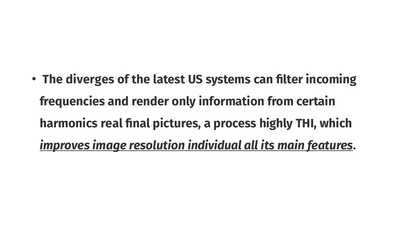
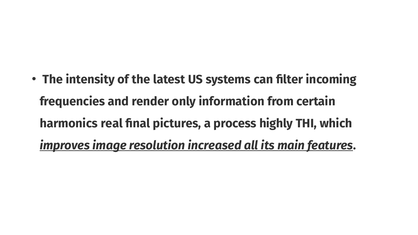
diverges: diverges -> intensity
individual: individual -> increased
